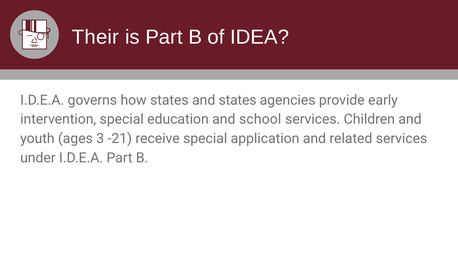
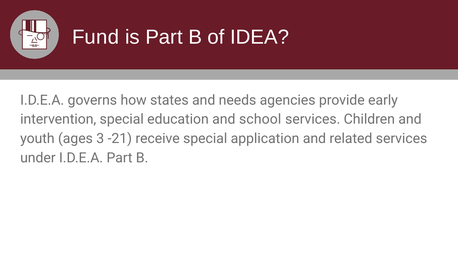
Their: Their -> Fund
and states: states -> needs
